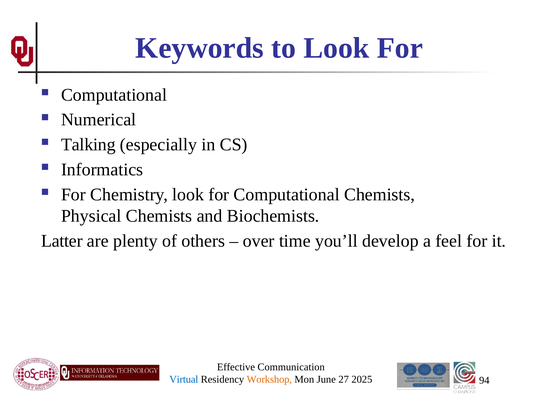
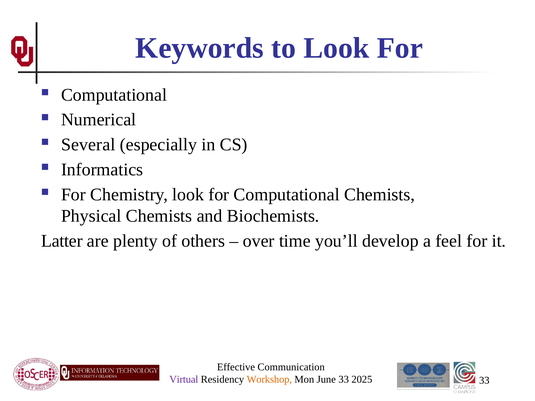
Talking: Talking -> Several
Virtual colour: blue -> purple
June 27: 27 -> 33
2025 94: 94 -> 33
